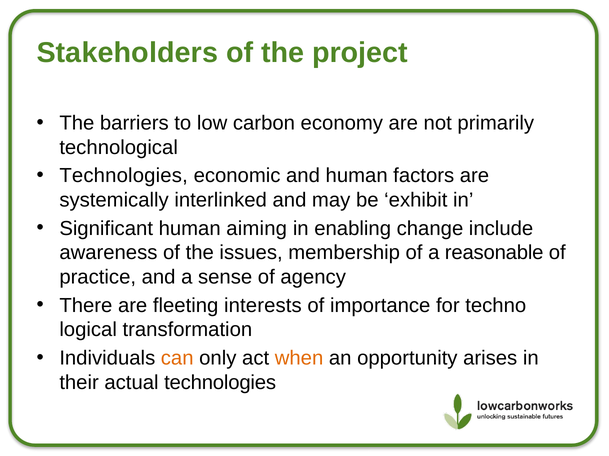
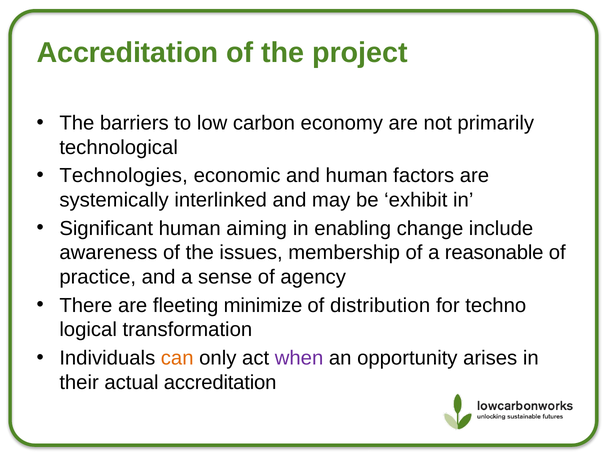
Stakeholders at (127, 53): Stakeholders -> Accreditation
interests: interests -> minimize
importance: importance -> distribution
when colour: orange -> purple
actual technologies: technologies -> accreditation
